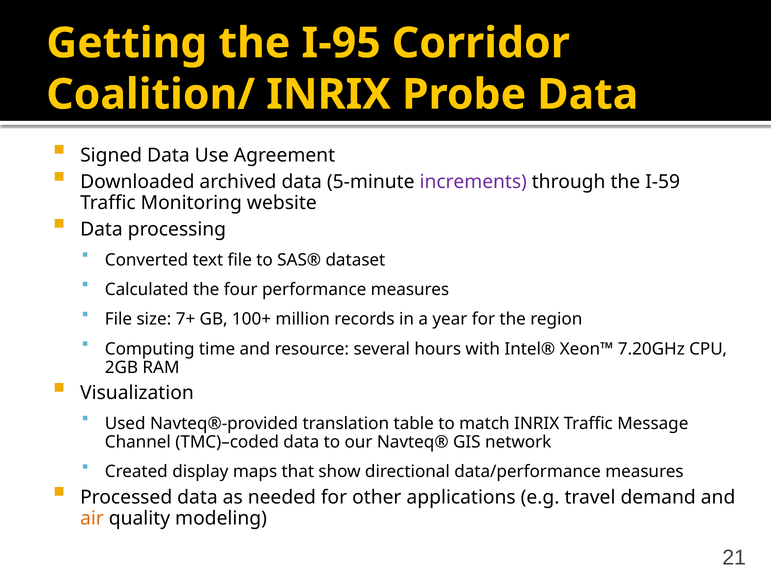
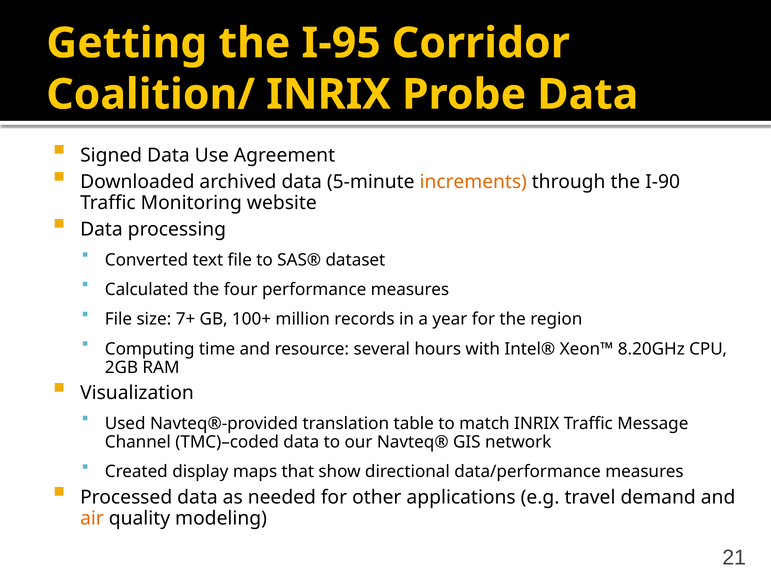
increments colour: purple -> orange
I-59: I-59 -> I-90
7.20GHz: 7.20GHz -> 8.20GHz
